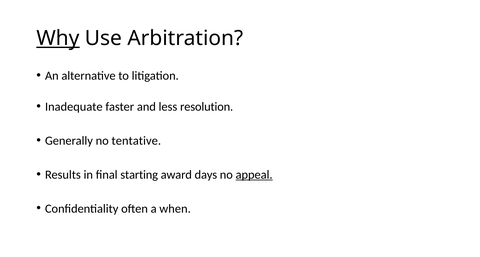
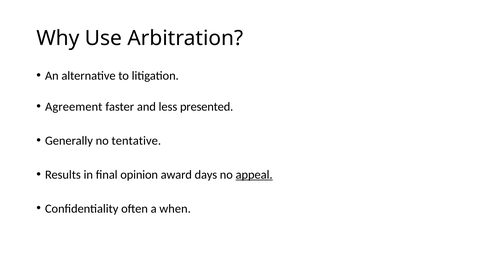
Why underline: present -> none
Inadequate: Inadequate -> Agreement
resolution: resolution -> presented
starting: starting -> opinion
